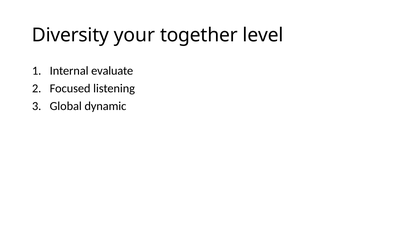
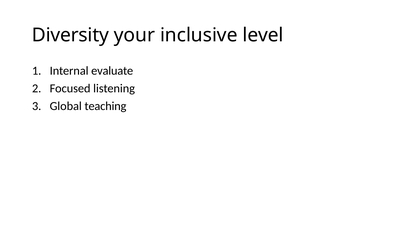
together: together -> inclusive
dynamic: dynamic -> teaching
